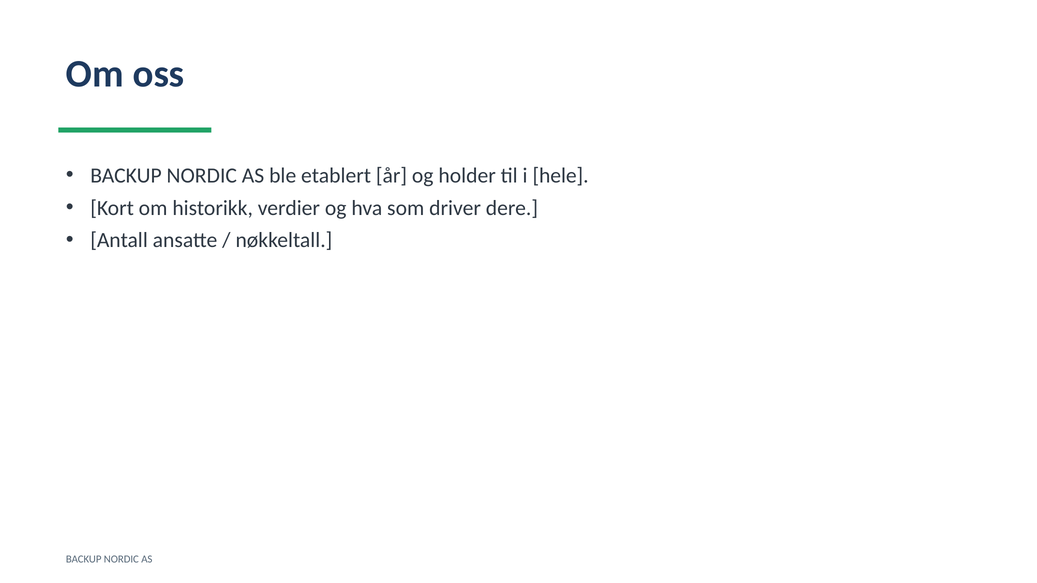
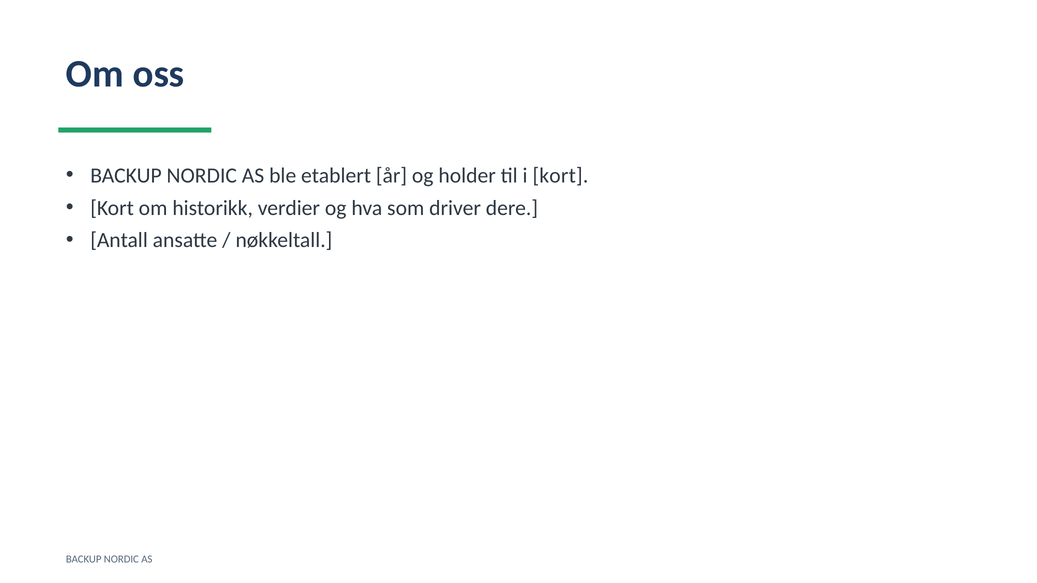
i hele: hele -> kort
